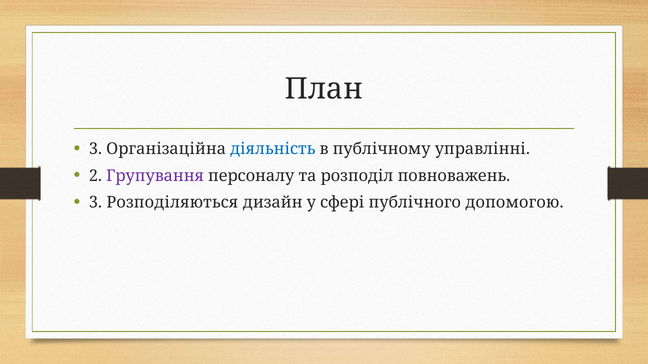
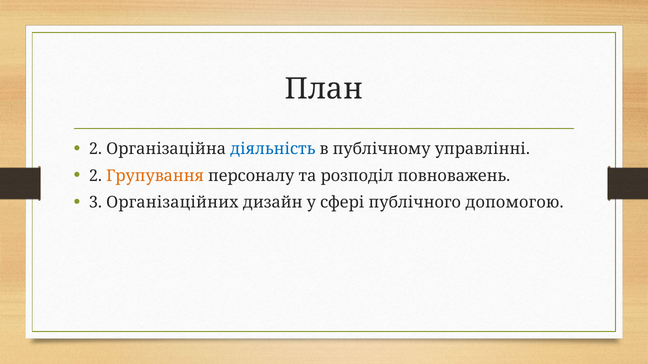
3 at (95, 149): 3 -> 2
Групування colour: purple -> orange
Розподіляються: Розподіляються -> Організаційних
